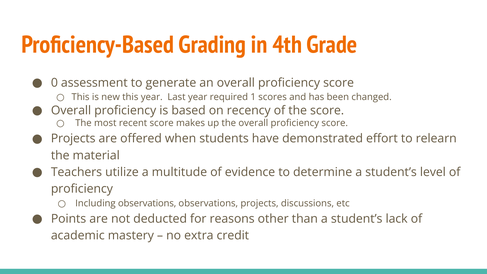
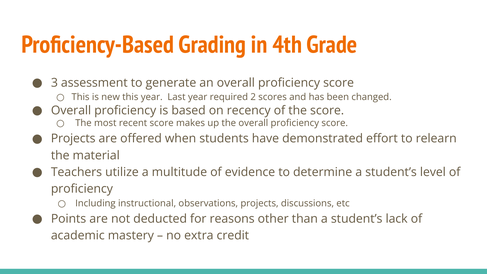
0: 0 -> 3
1: 1 -> 2
Including observations: observations -> instructional
